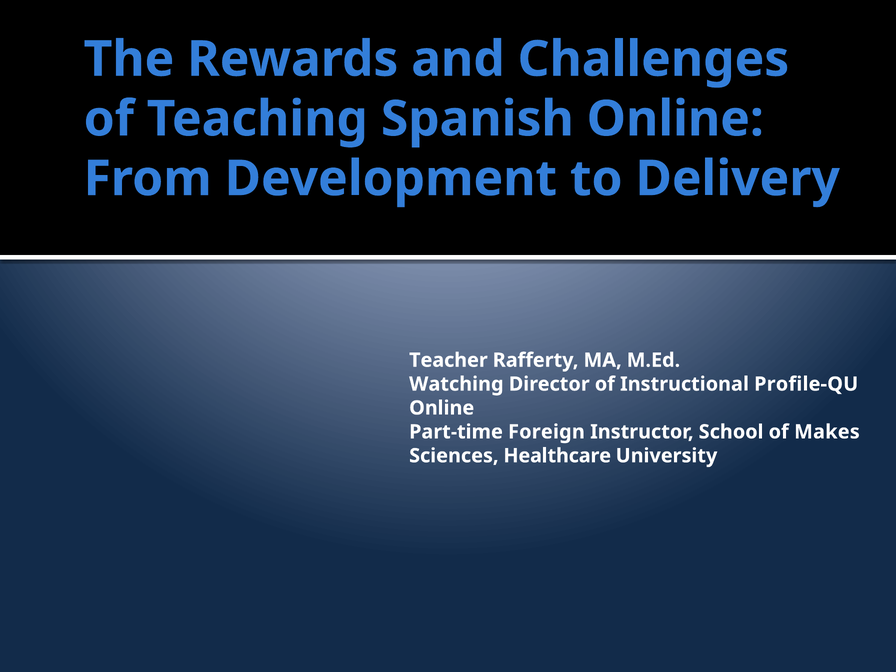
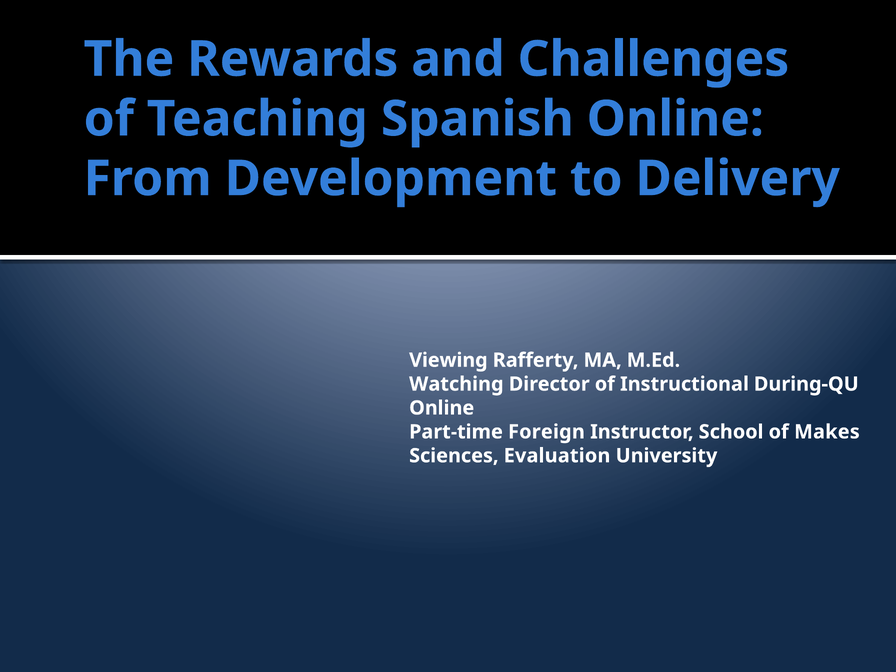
Teacher: Teacher -> Viewing
Profile-QU: Profile-QU -> During-QU
Healthcare: Healthcare -> Evaluation
